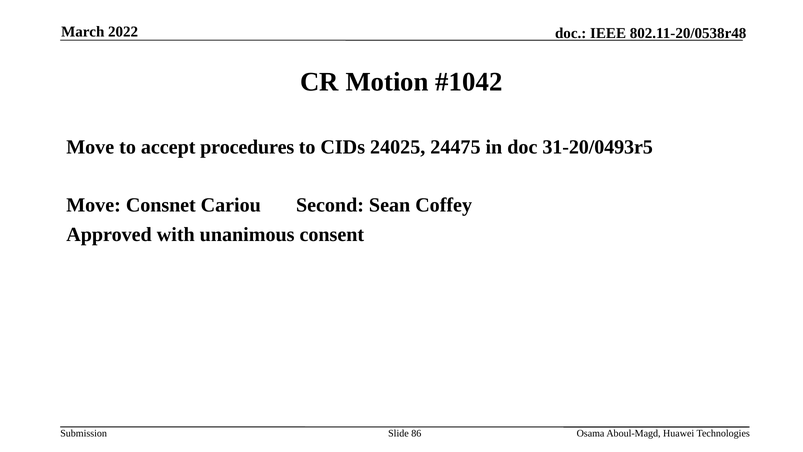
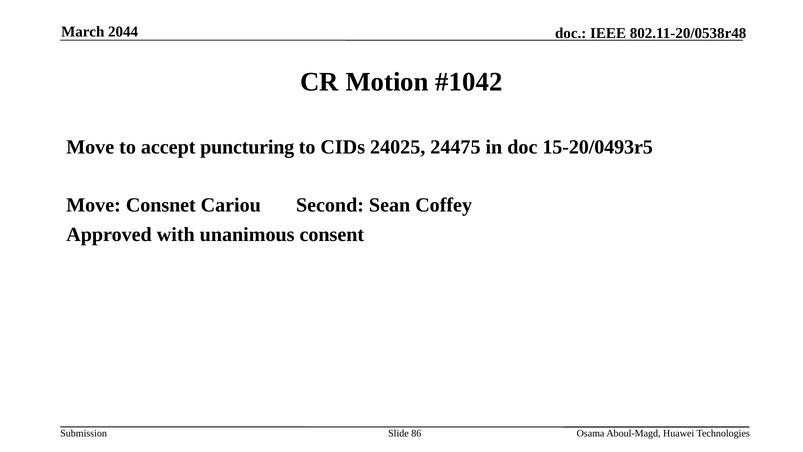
2022: 2022 -> 2044
procedures: procedures -> puncturing
31-20/0493r5: 31-20/0493r5 -> 15-20/0493r5
